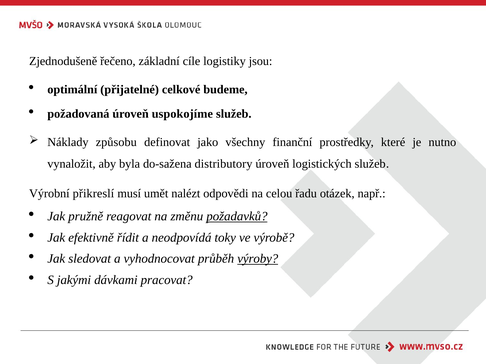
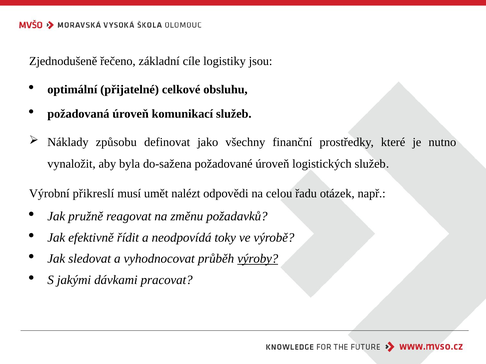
budeme: budeme -> obsluhu
uspokojíme: uspokojíme -> komunikací
distributory: distributory -> požadované
požadavků underline: present -> none
